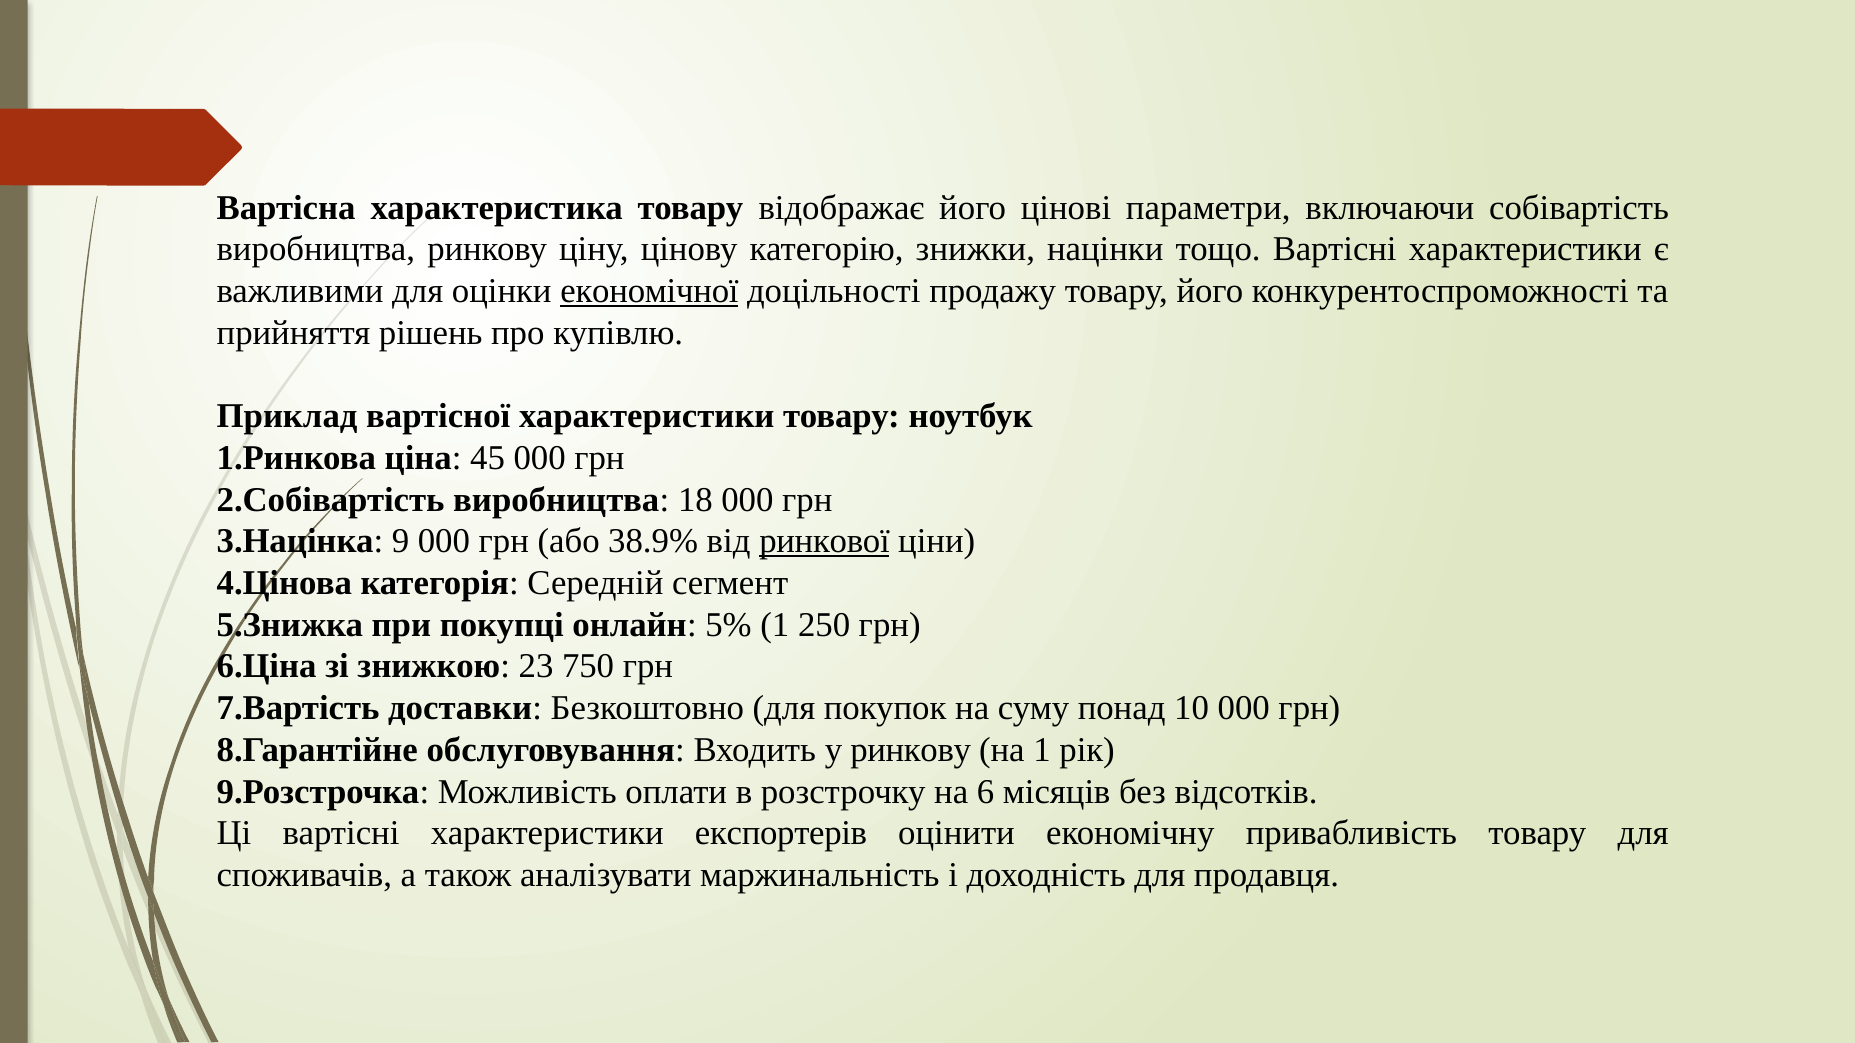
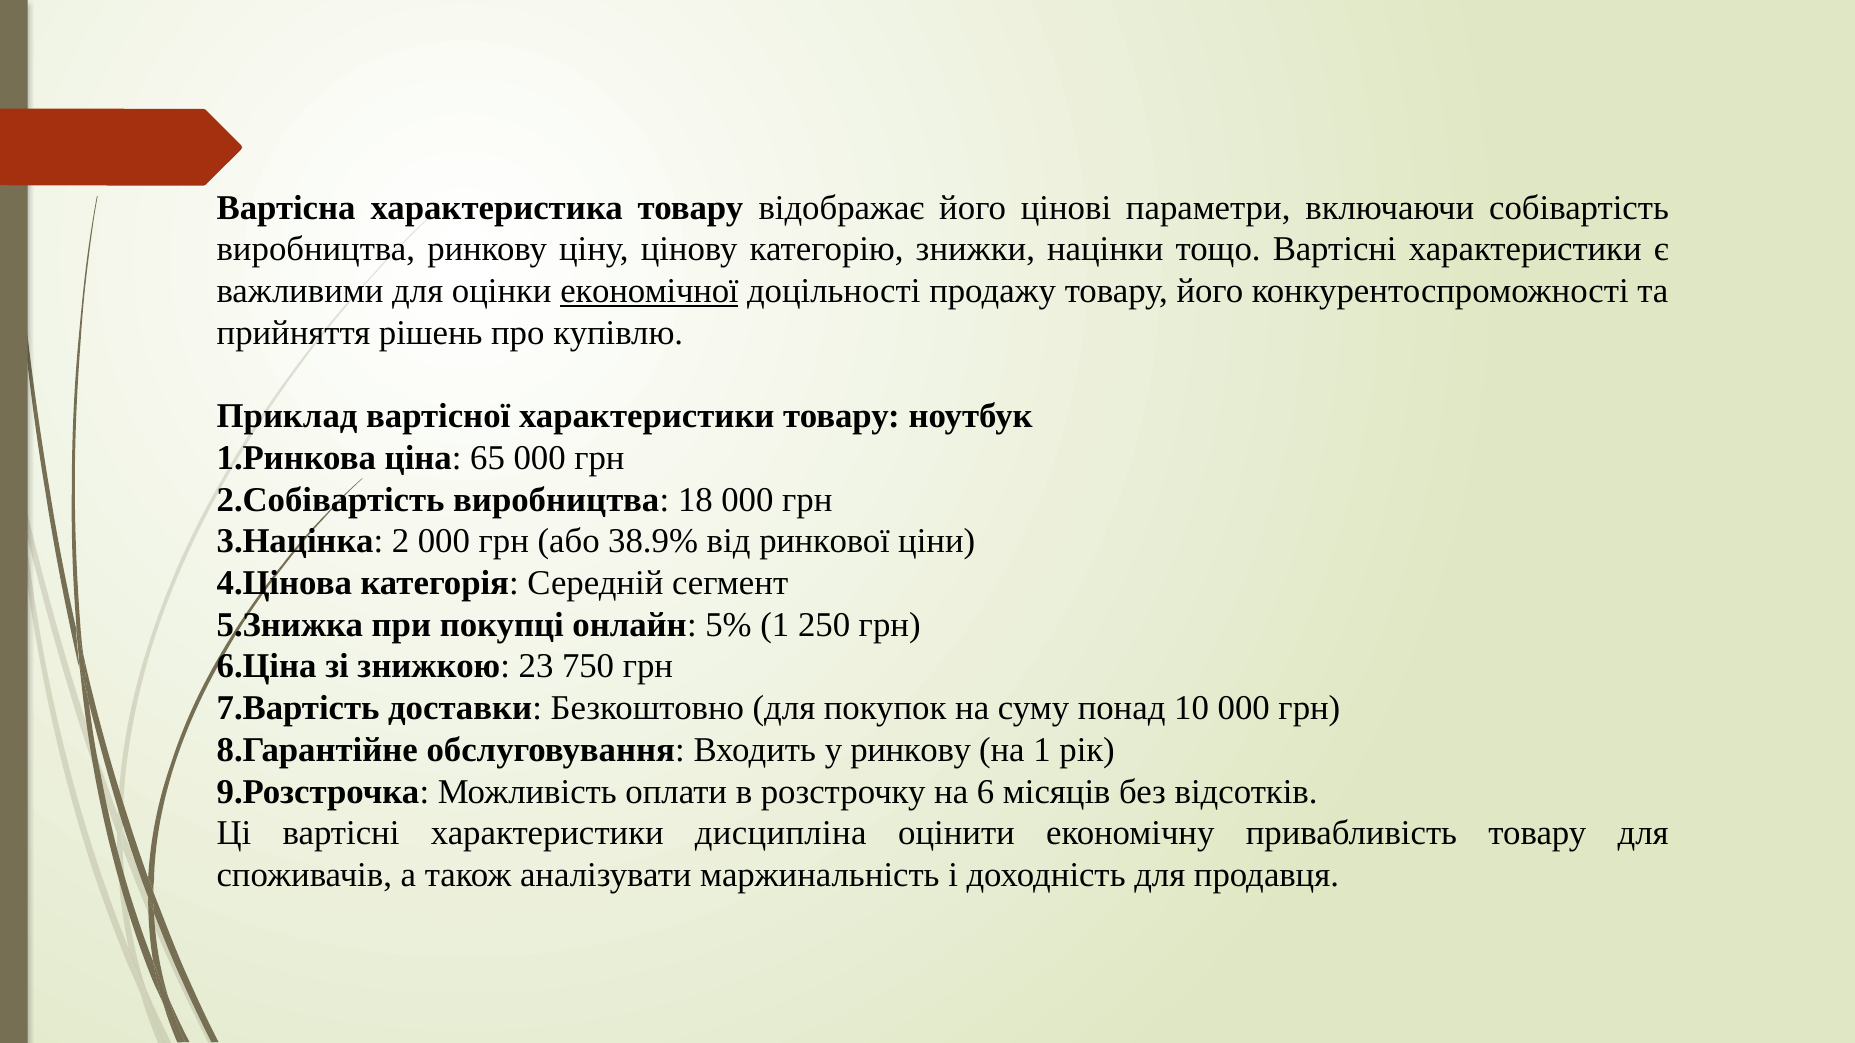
45: 45 -> 65
9: 9 -> 2
ринкової underline: present -> none
експортерів: експортерів -> дисципліна
